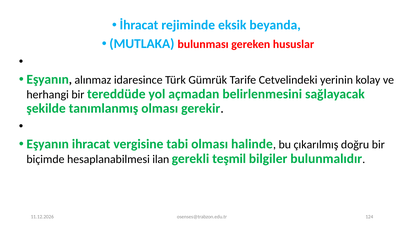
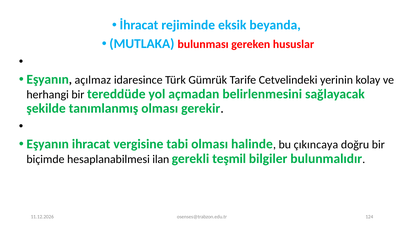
alınmaz: alınmaz -> açılmaz
çıkarılmış: çıkarılmış -> çıkıncaya
